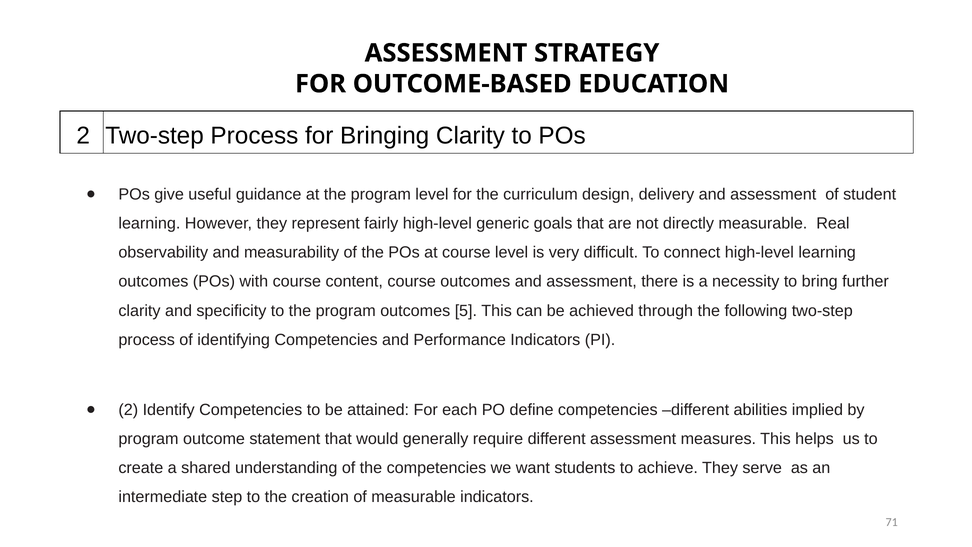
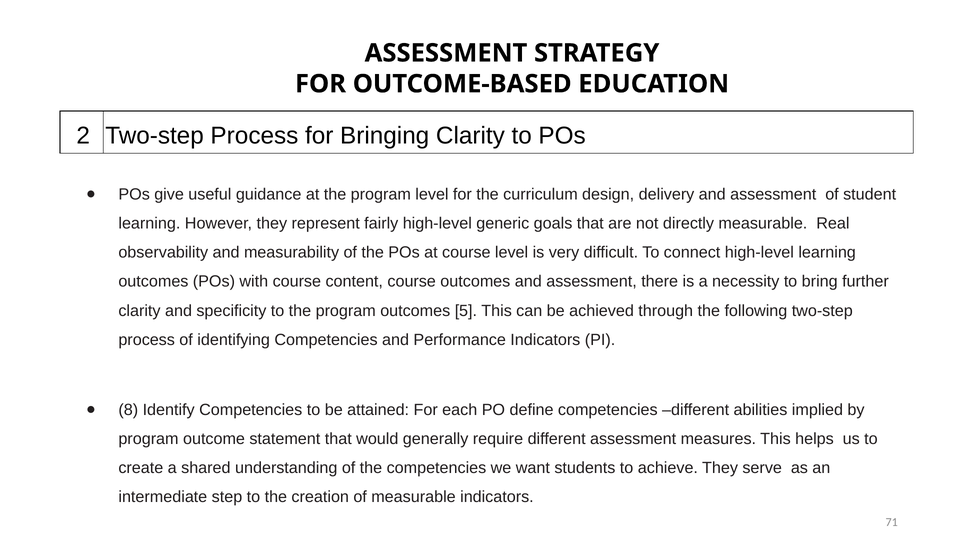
2 at (128, 410): 2 -> 8
